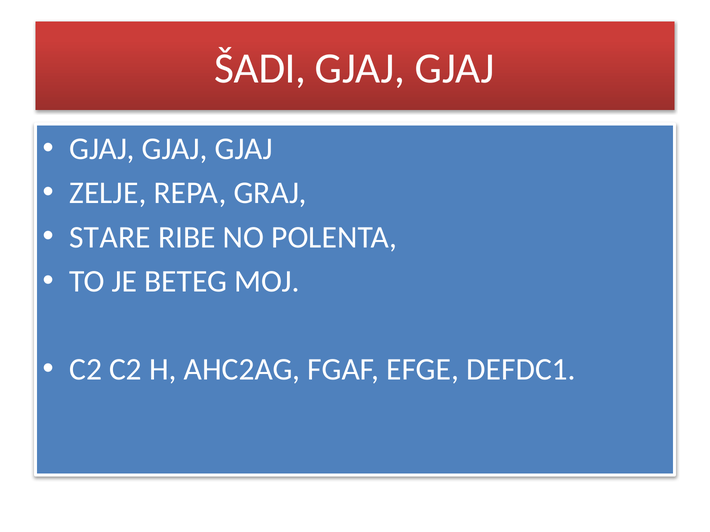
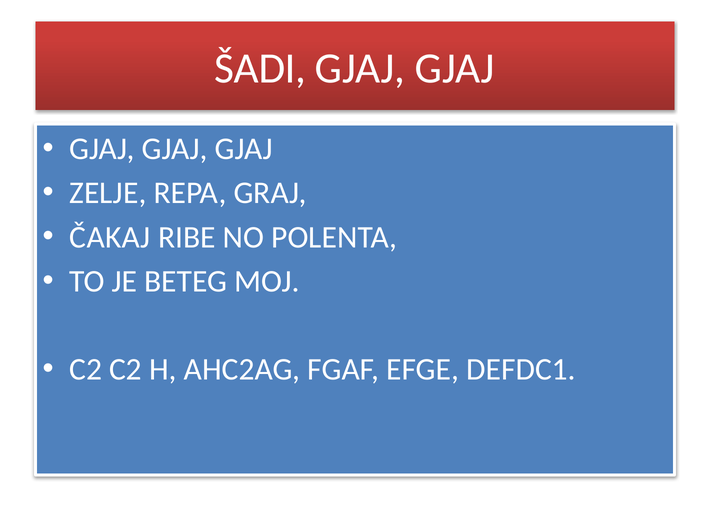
STARE: STARE -> ČAKAJ
